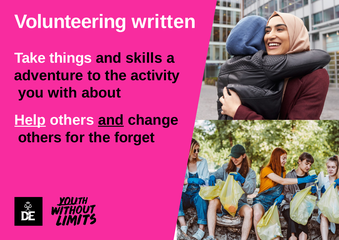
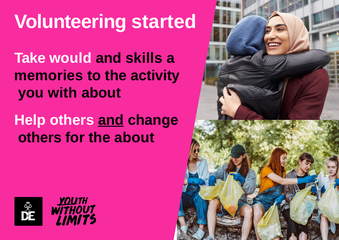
written: written -> started
things: things -> would
adventure: adventure -> memories
Help underline: present -> none
the forget: forget -> about
